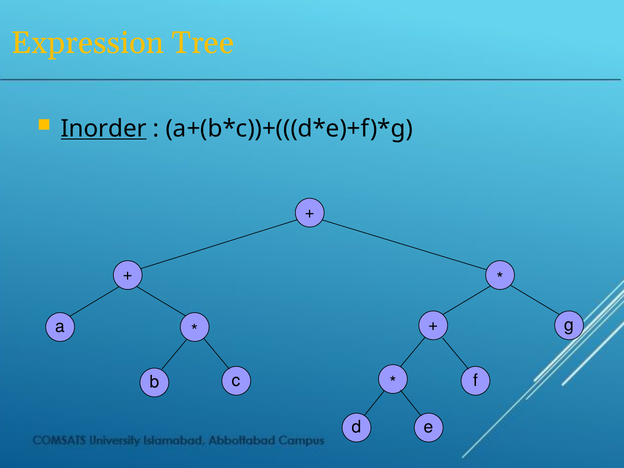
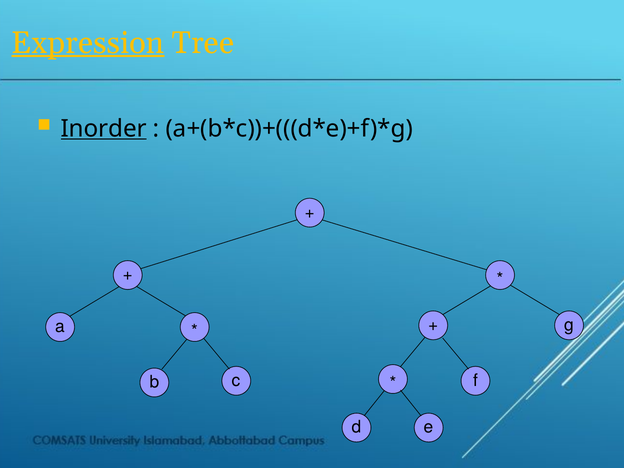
Expression underline: none -> present
